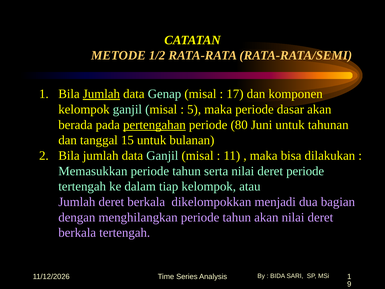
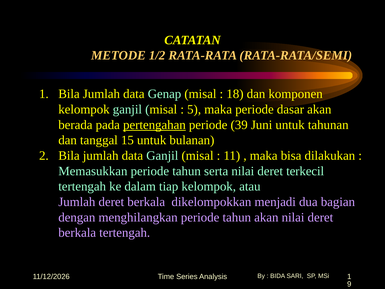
Jumlah at (101, 94) underline: present -> none
17: 17 -> 18
80: 80 -> 39
deret periode: periode -> terkecil
